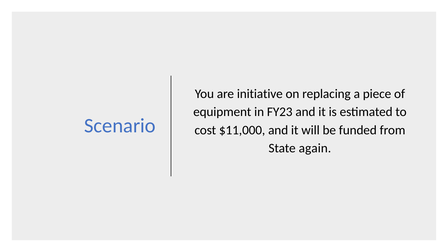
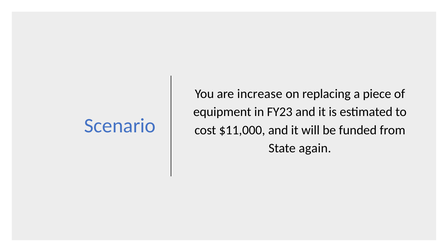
initiative: initiative -> increase
